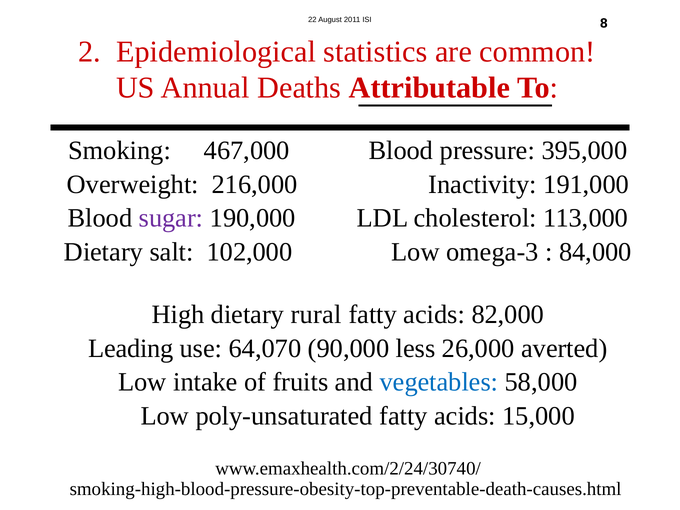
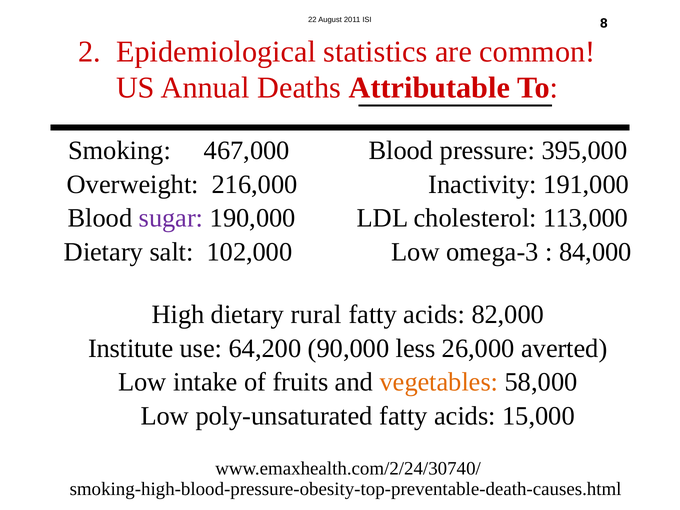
Leading: Leading -> Institute
64,070: 64,070 -> 64,200
vegetables colour: blue -> orange
